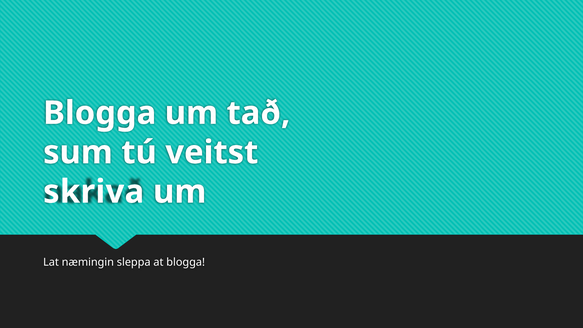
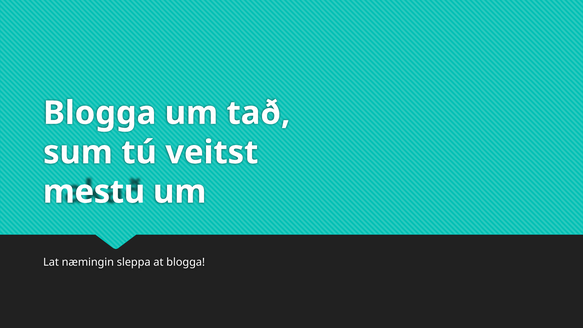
skriva: skriva -> mestu
